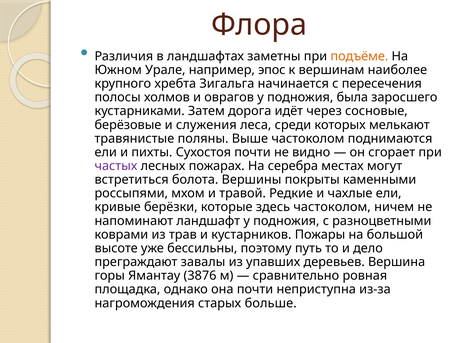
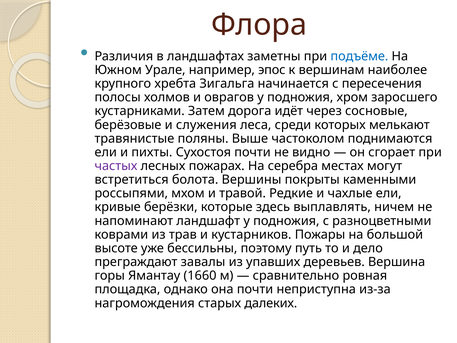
подъёме colour: orange -> blue
была: была -> хром
здесь частоколом: частоколом -> выплавлять
3876: 3876 -> 1660
больше: больше -> далеких
